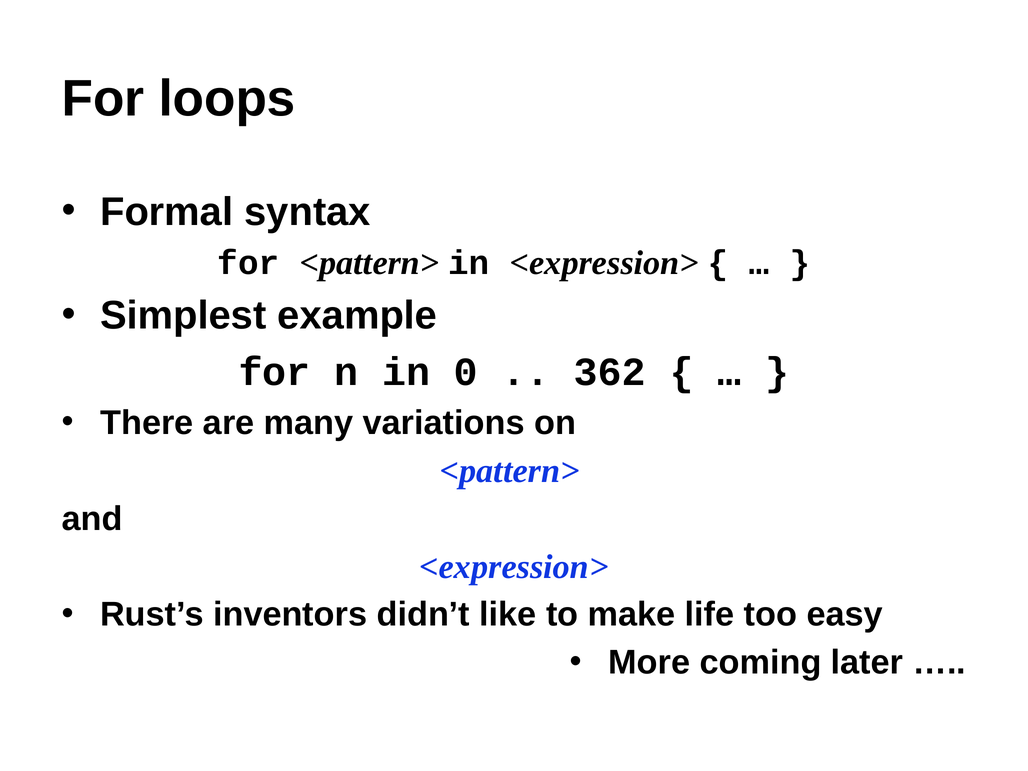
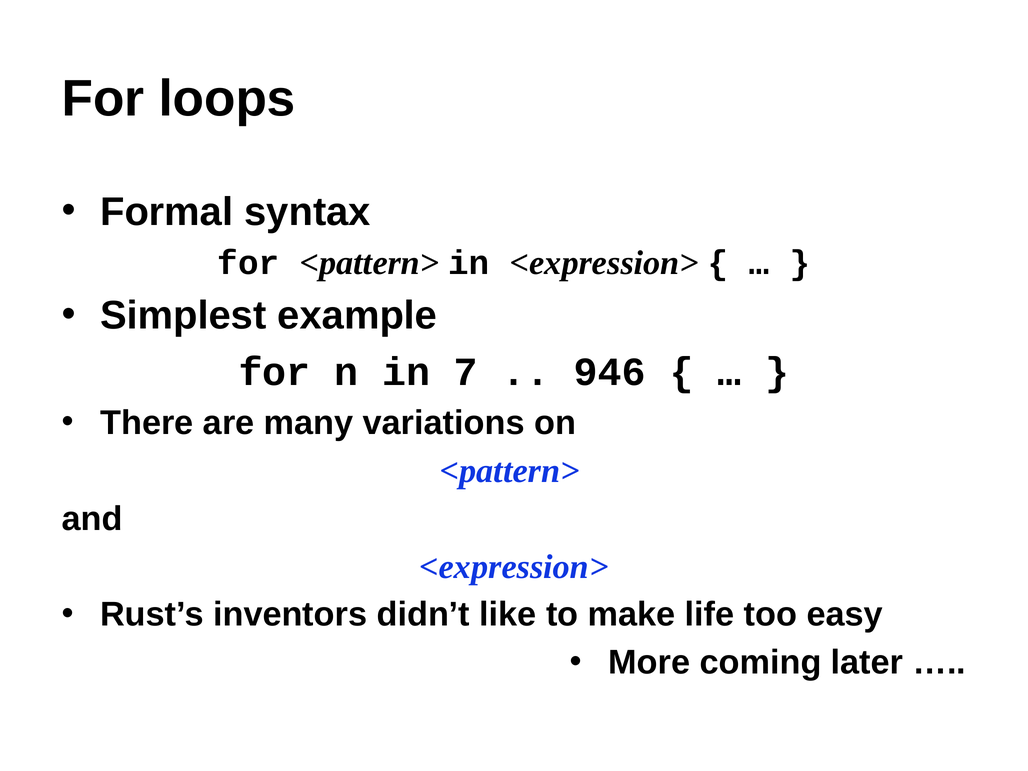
0: 0 -> 7
362: 362 -> 946
